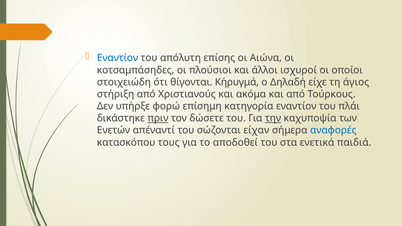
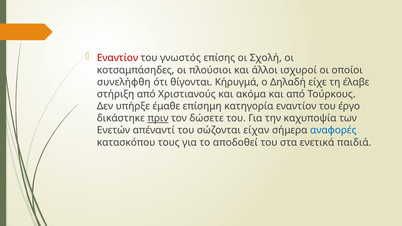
Εναντίον at (117, 58) colour: blue -> red
απόλυτη: απόλυτη -> γνωστός
Αιώνα: Αιώνα -> Σχολή
στοιχειώδη: στοιχειώδη -> συνελήφθη
άγιος: άγιος -> έλαβε
φορώ: φορώ -> έμαθε
πλάι: πλάι -> έργο
την underline: present -> none
